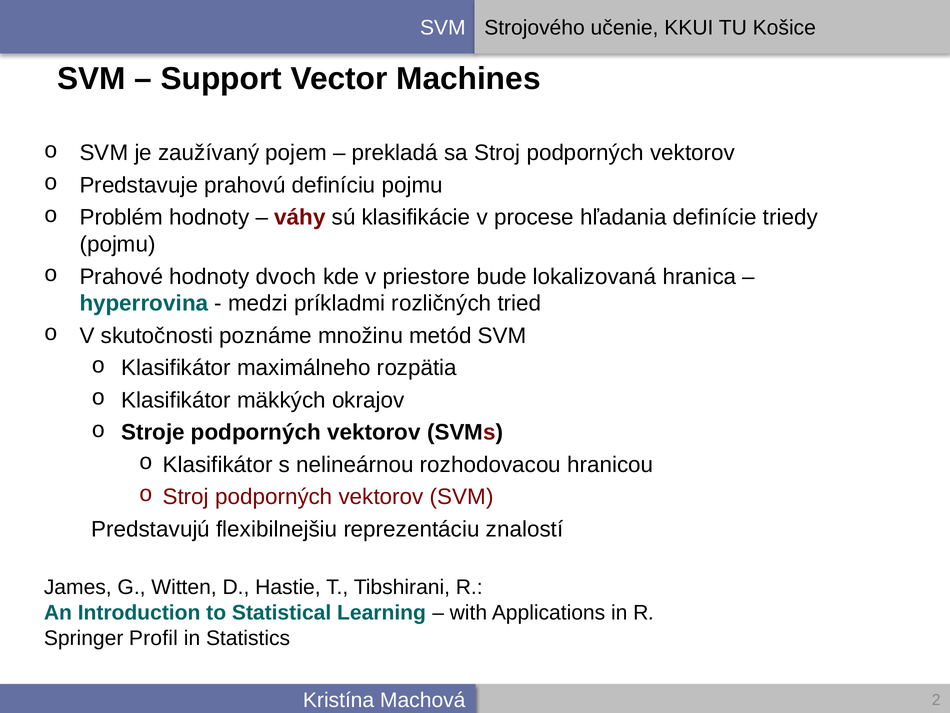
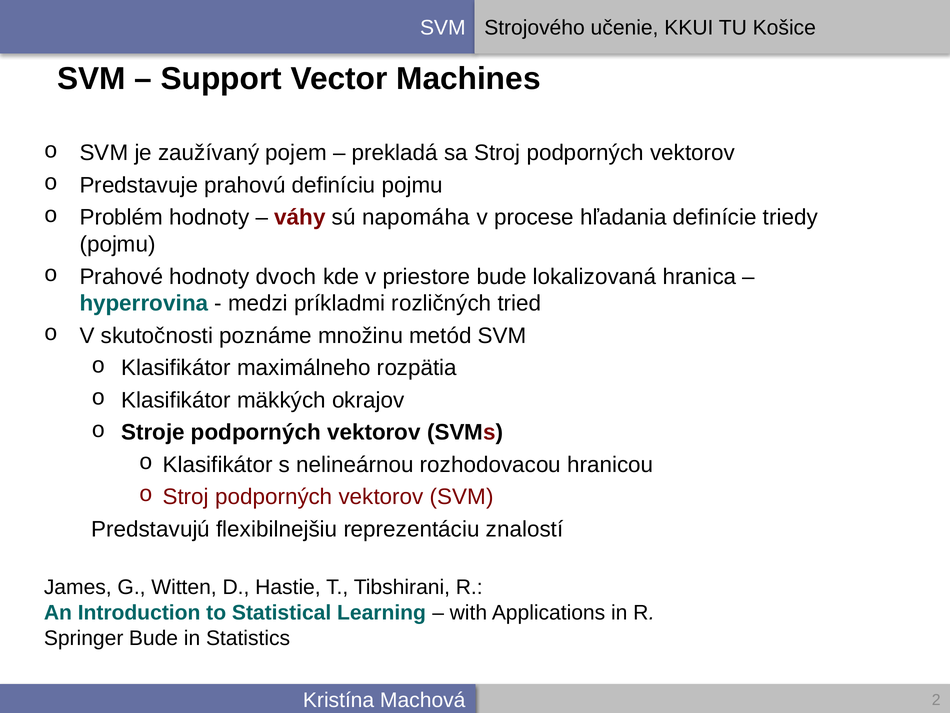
klasifikácie: klasifikácie -> napomáha
Springer Profil: Profil -> Bude
